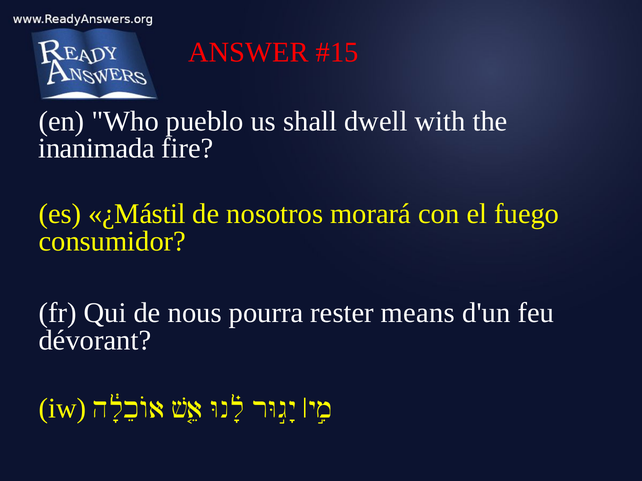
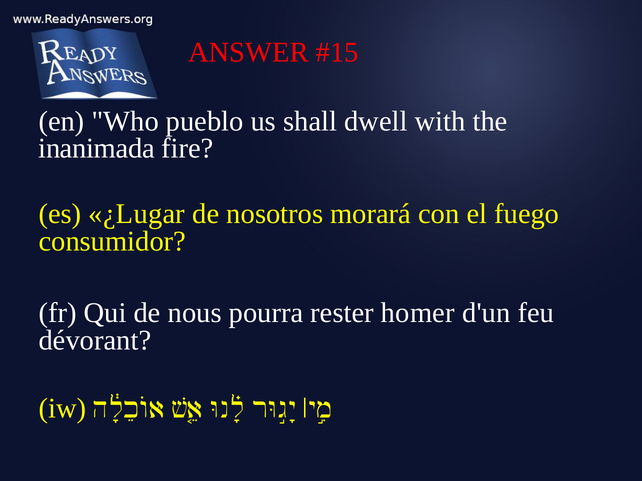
¿Mástil: ¿Mástil -> ¿Lugar
means: means -> homer
